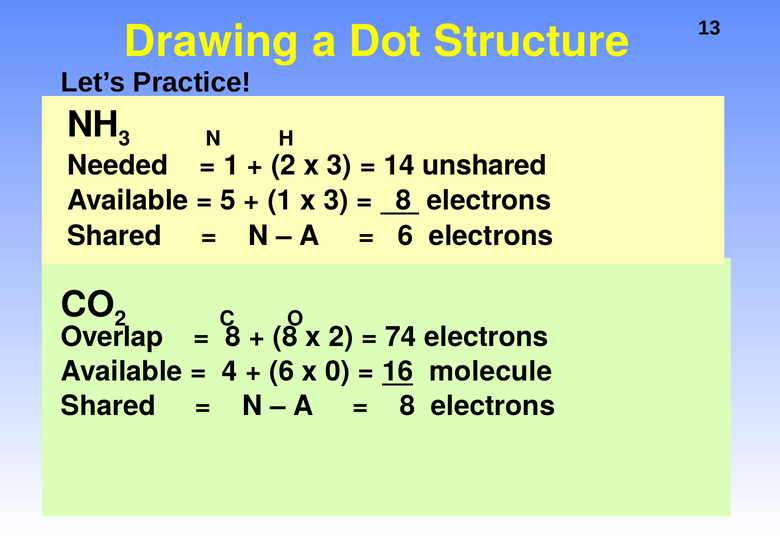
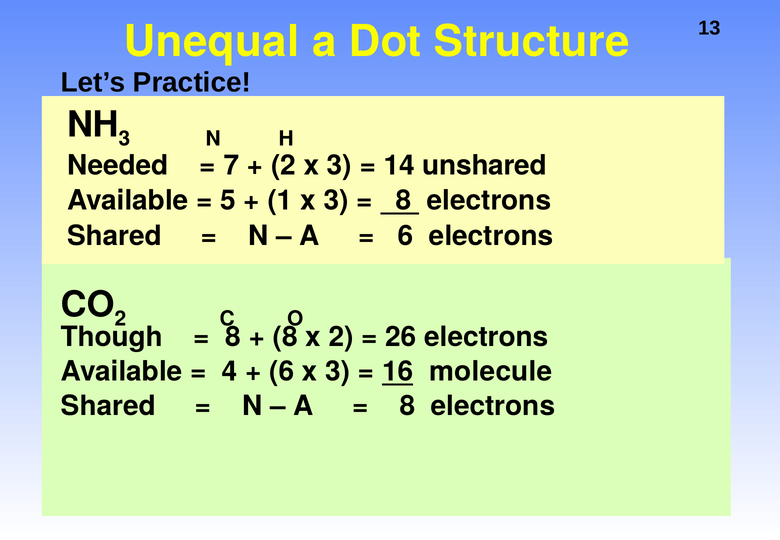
Drawing: Drawing -> Unequal
1 at (231, 166): 1 -> 7
Overlap: Overlap -> Though
74: 74 -> 26
6 x 0: 0 -> 3
